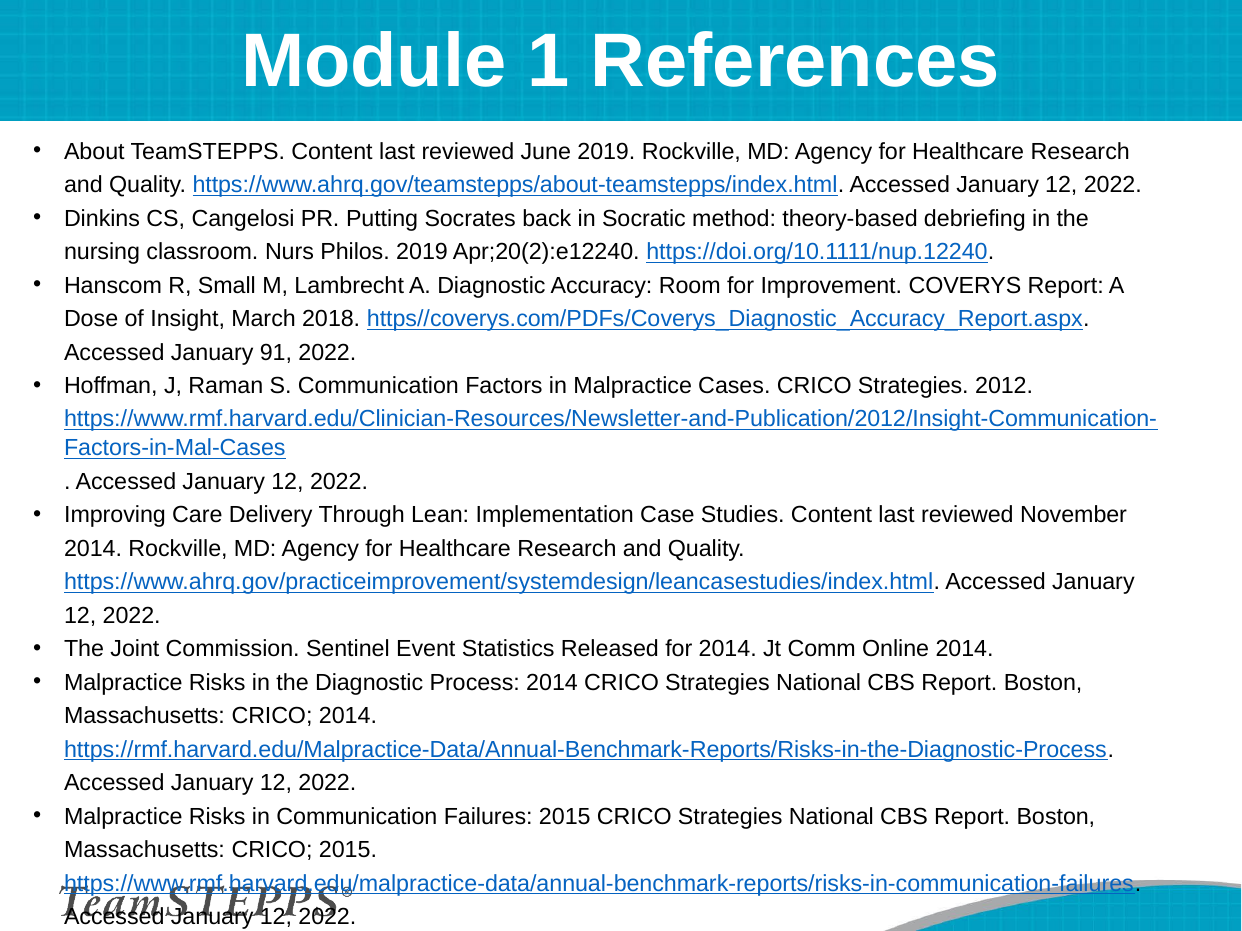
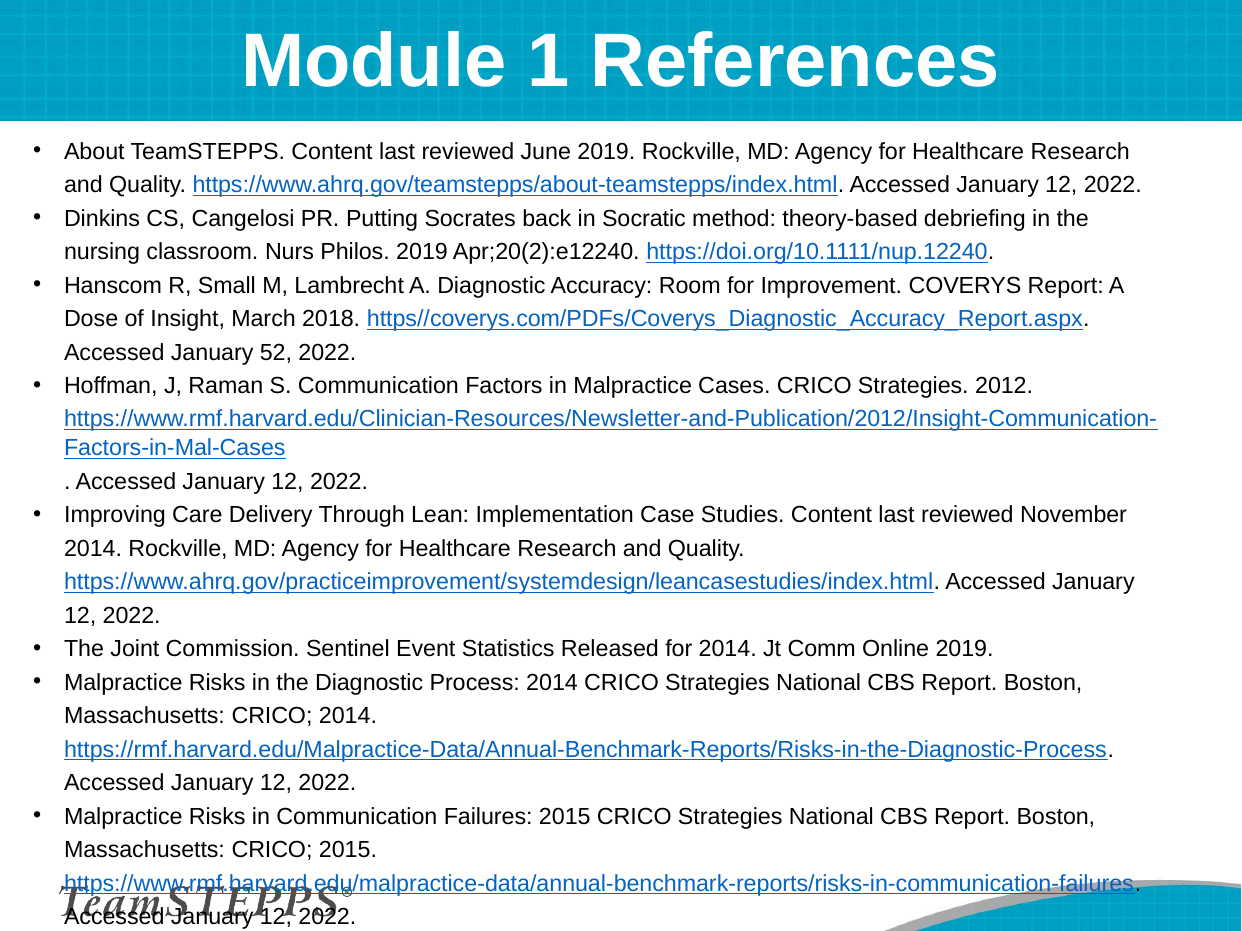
91: 91 -> 52
Online 2014: 2014 -> 2019
